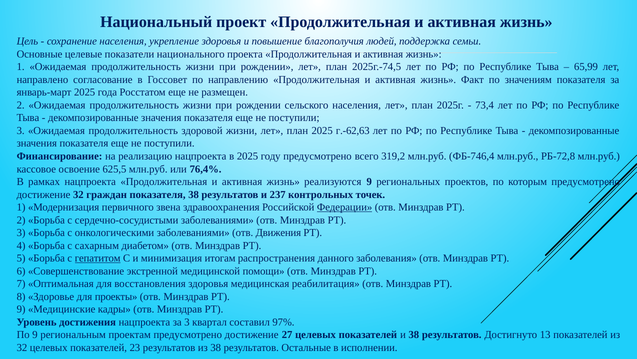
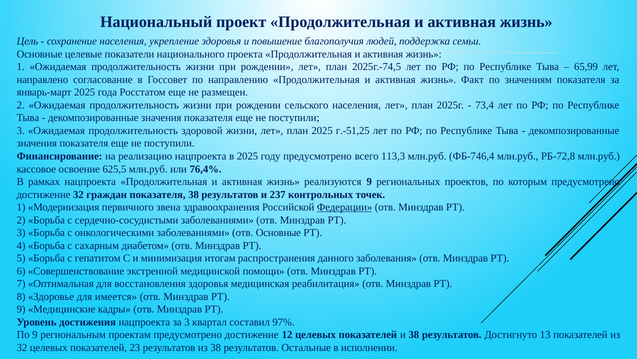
г.-62,63: г.-62,63 -> г.-51,25
319,2: 319,2 -> 113,3
отв Движения: Движения -> Основные
гепатитом underline: present -> none
проекты: проекты -> имеется
27: 27 -> 12
